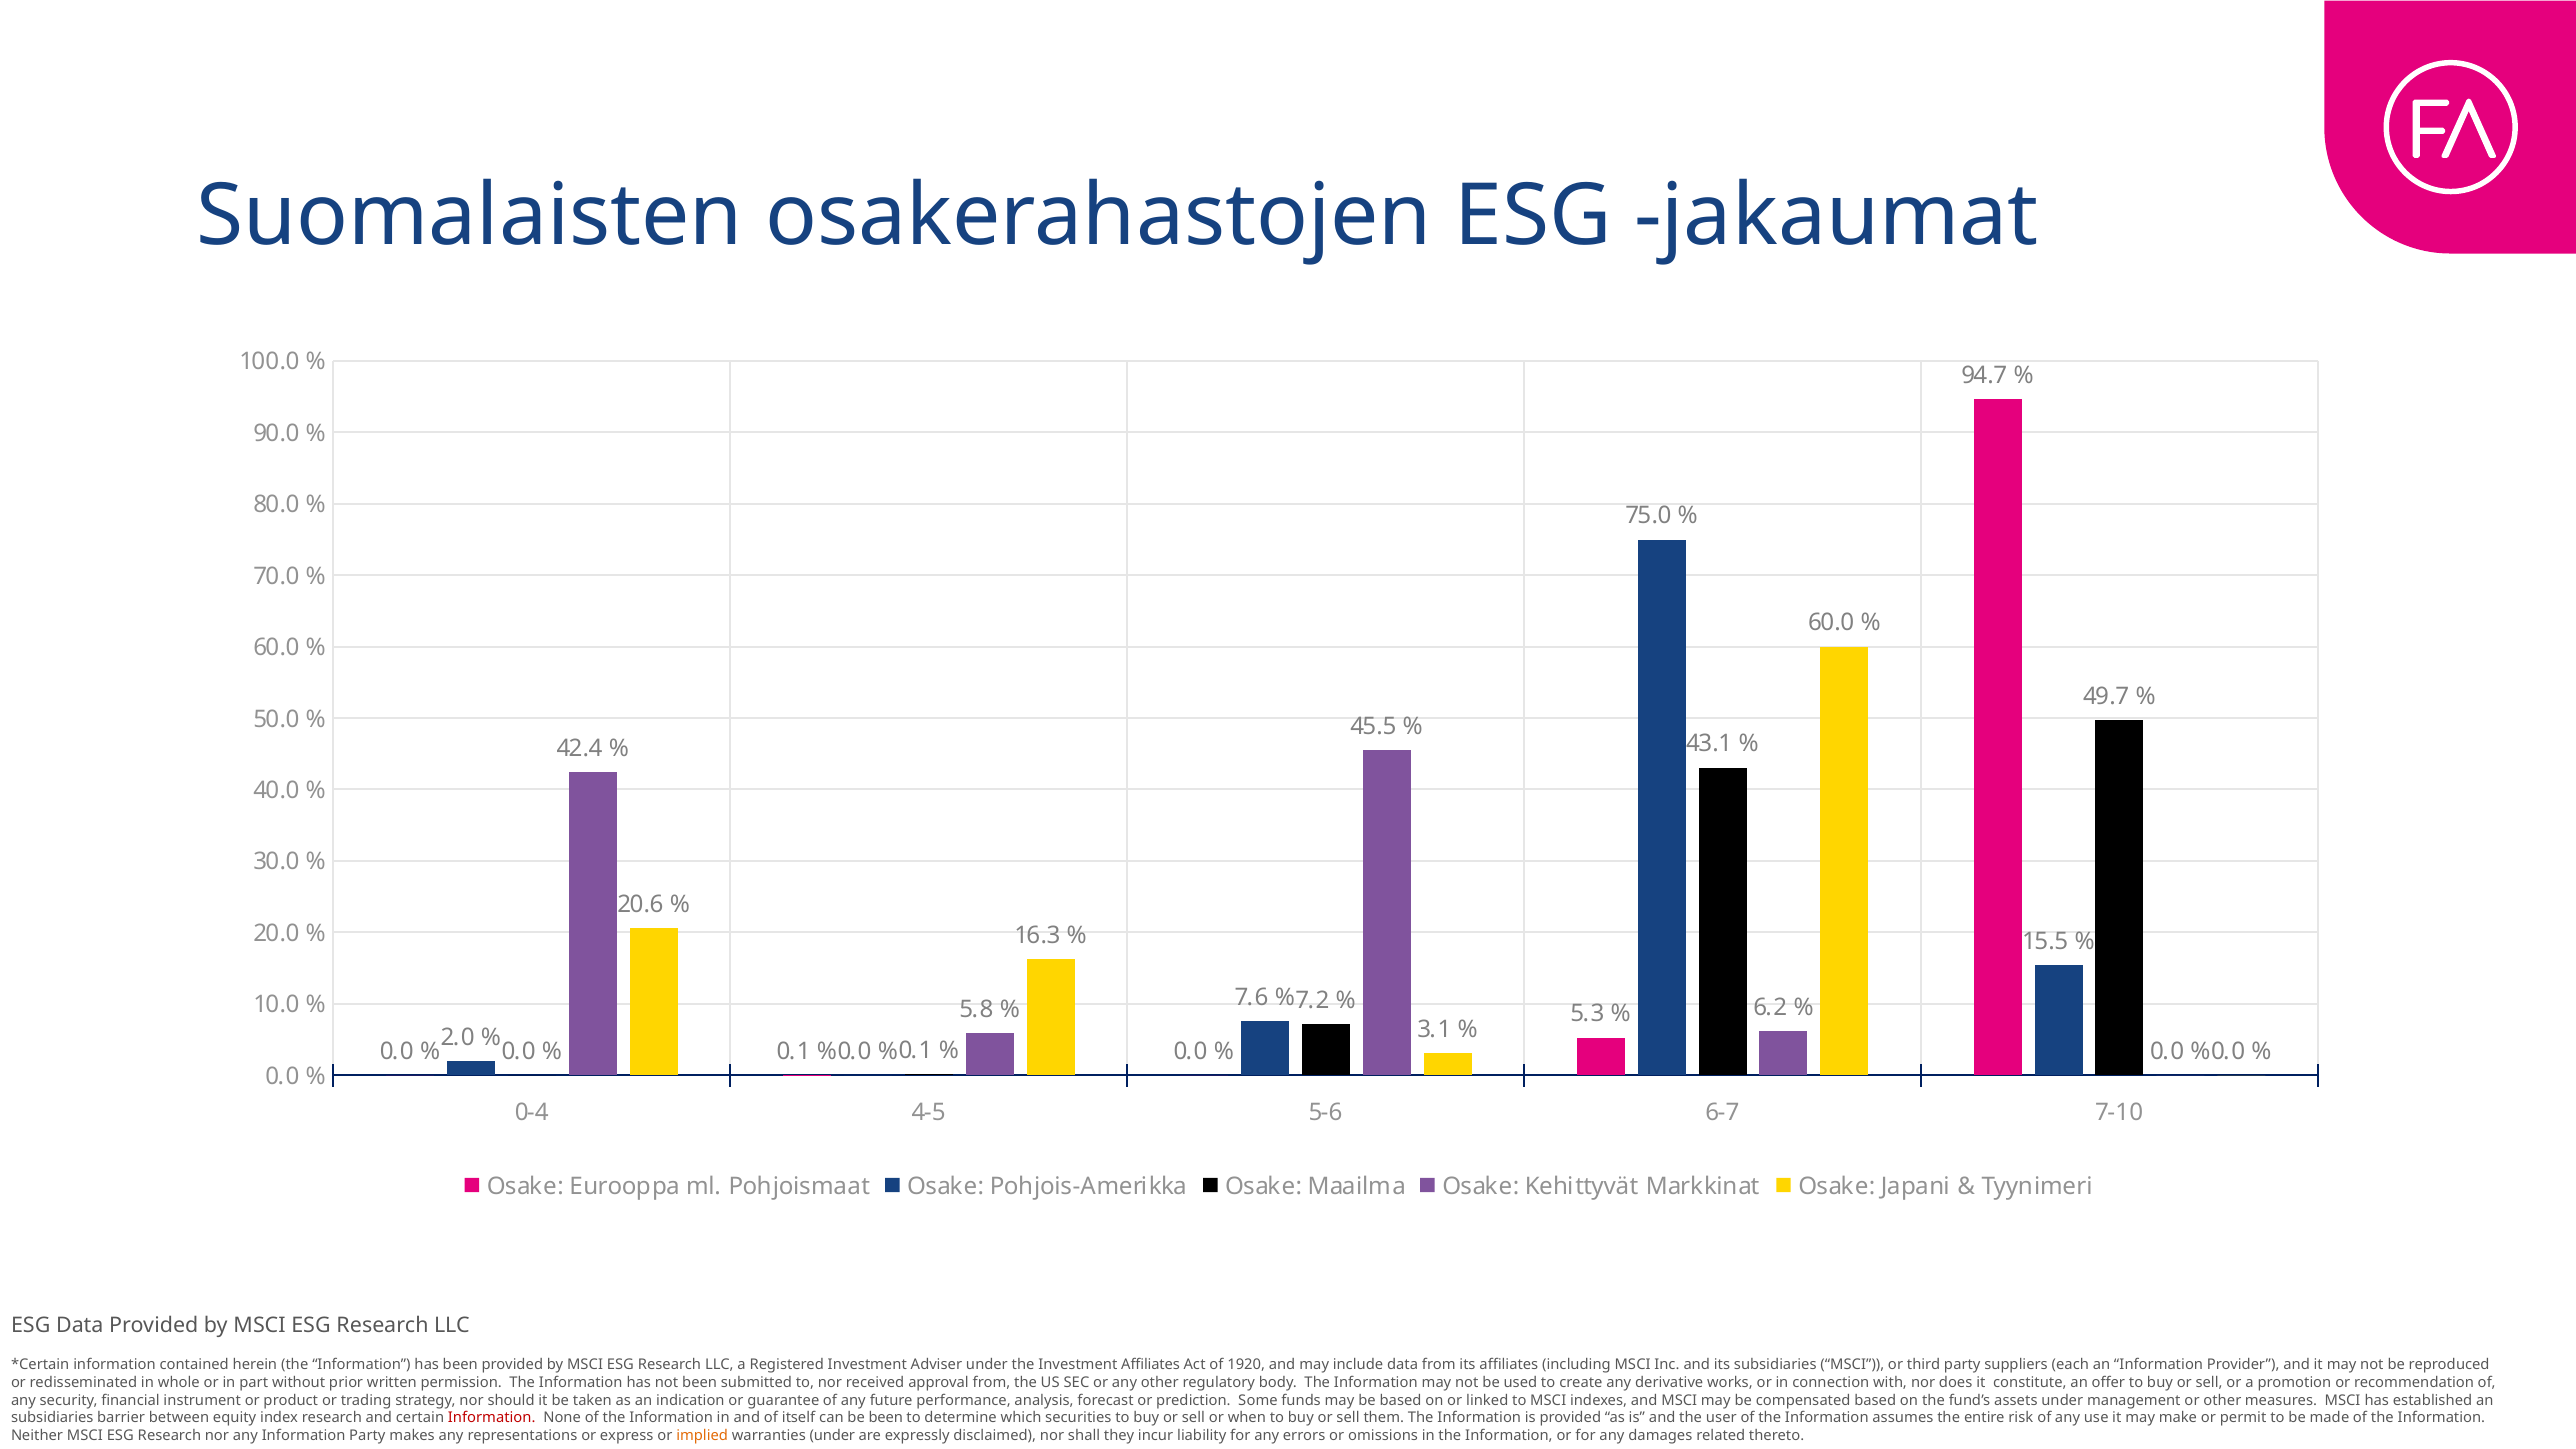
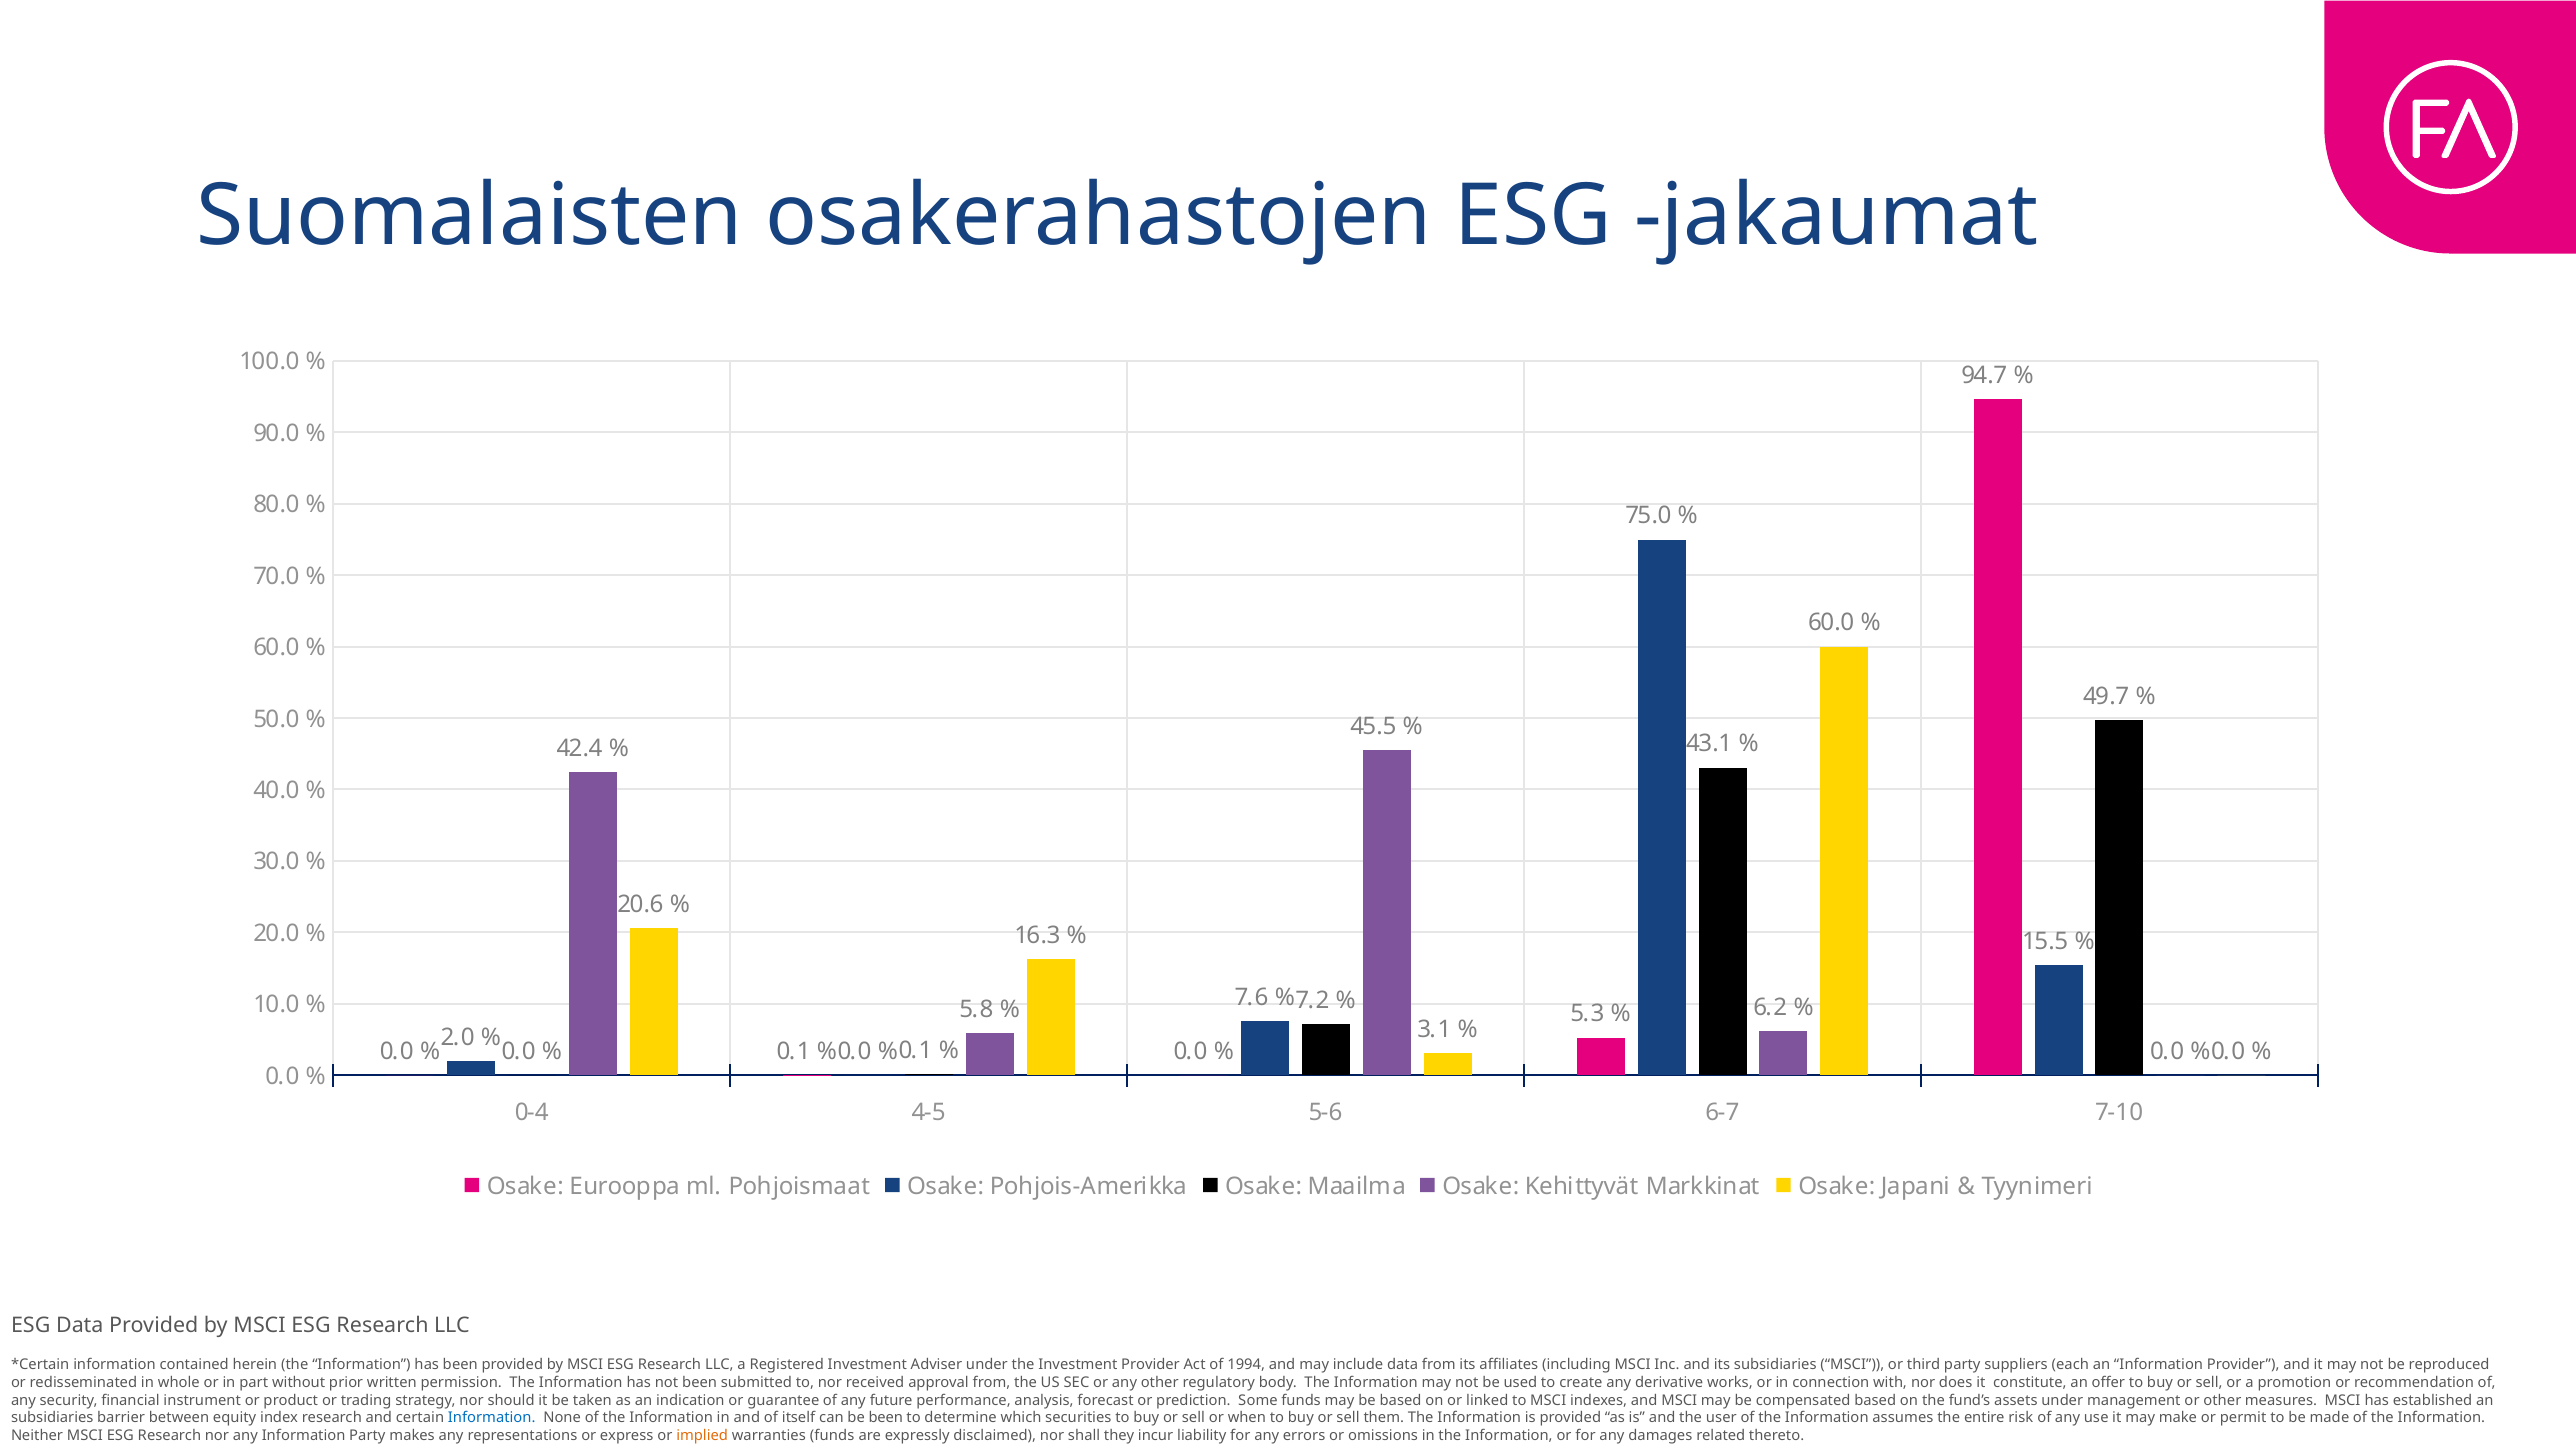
Investment Affiliates: Affiliates -> Provider
1920: 1920 -> 1994
Information at (492, 1418) colour: red -> blue
warranties under: under -> funds
